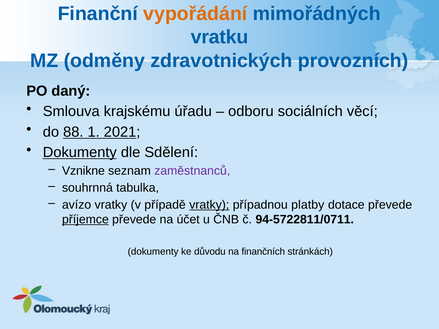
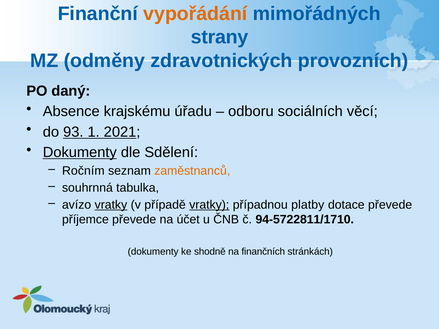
vratku: vratku -> strany
Smlouva: Smlouva -> Absence
88: 88 -> 93
Vznikne: Vznikne -> Ročním
zaměstnanců colour: purple -> orange
vratky at (111, 205) underline: none -> present
příjemce underline: present -> none
94-5722811/0711: 94-5722811/0711 -> 94-5722811/1710
důvodu: důvodu -> shodně
